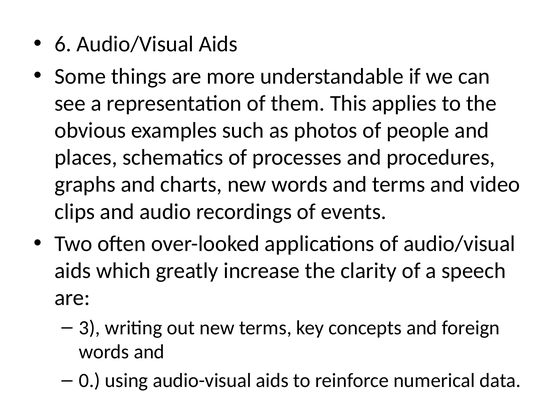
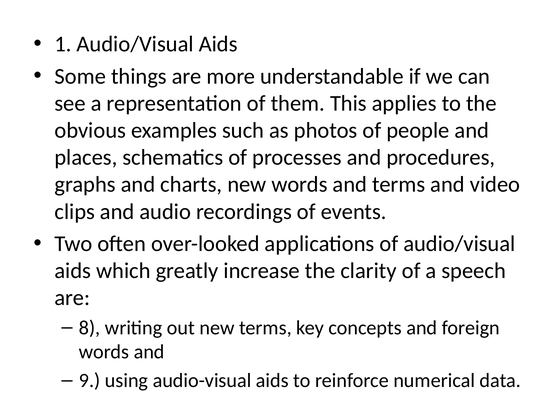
6: 6 -> 1
3: 3 -> 8
0: 0 -> 9
